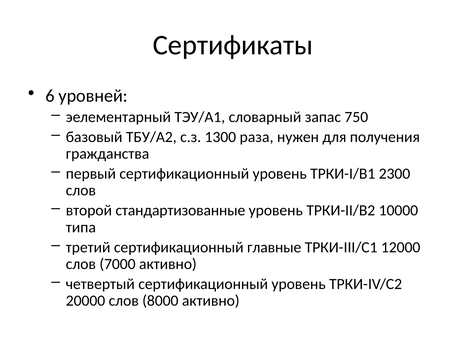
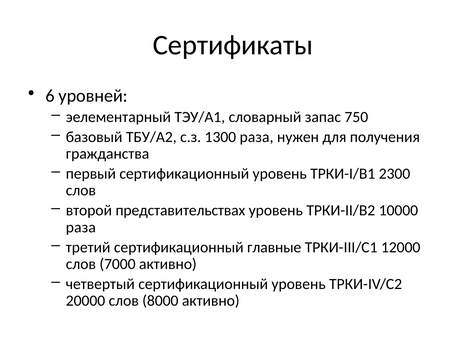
стандартизованные: стандартизованные -> представительствах
типа at (81, 228): типа -> раза
